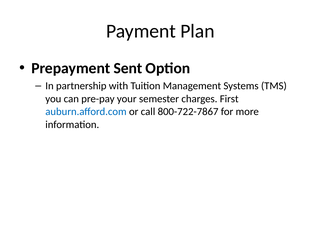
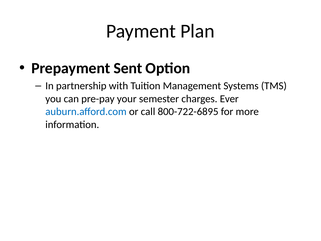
First: First -> Ever
800-722-7867: 800-722-7867 -> 800-722-6895
